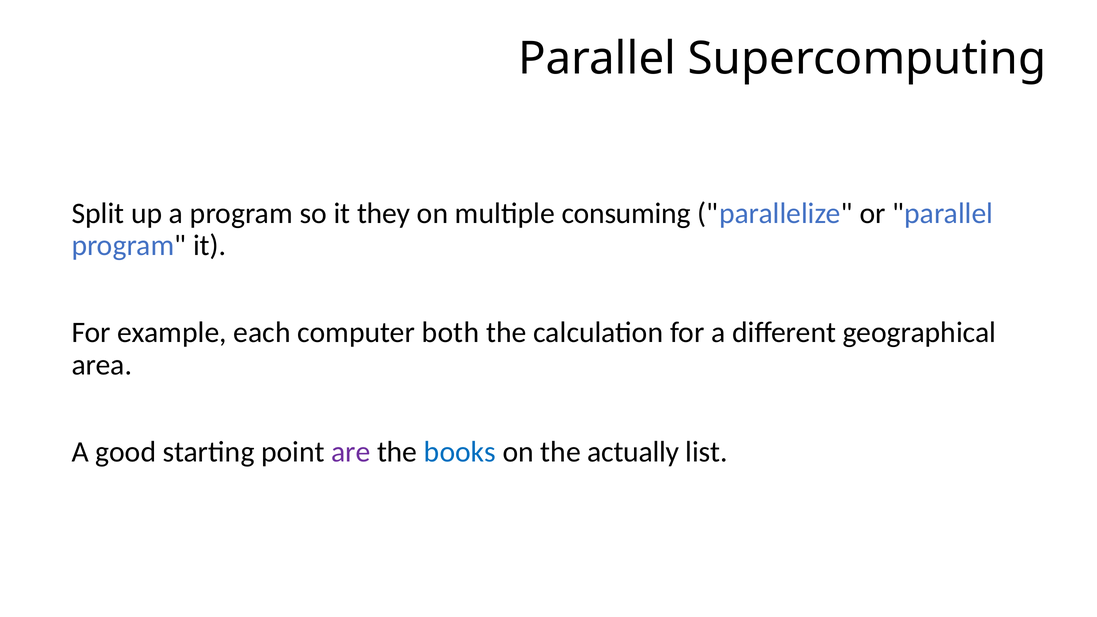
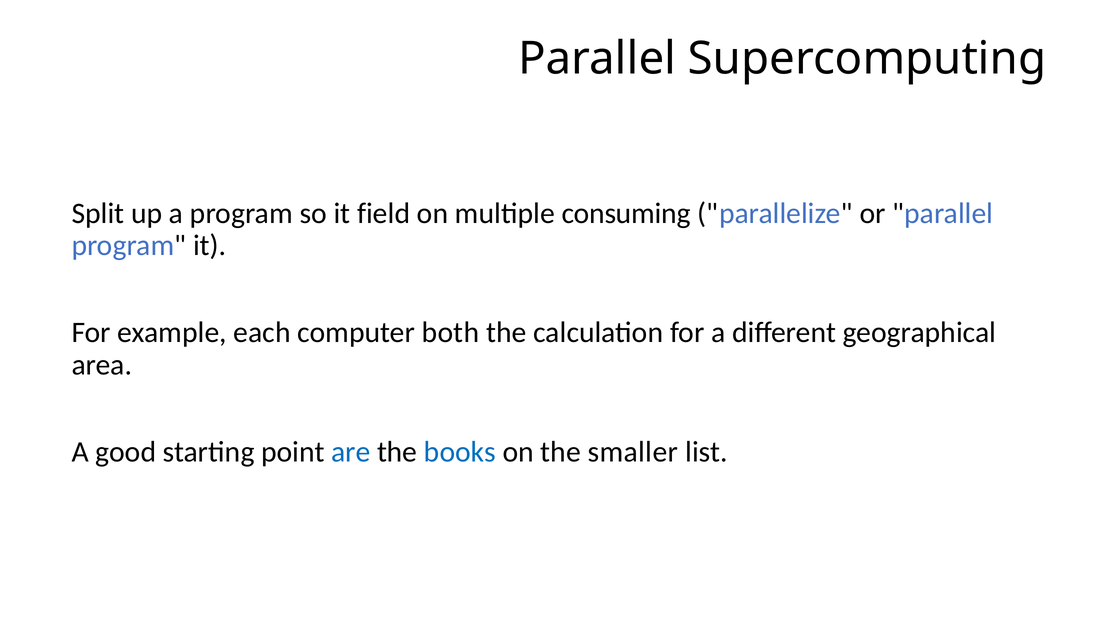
they: they -> field
are colour: purple -> blue
actually: actually -> smaller
